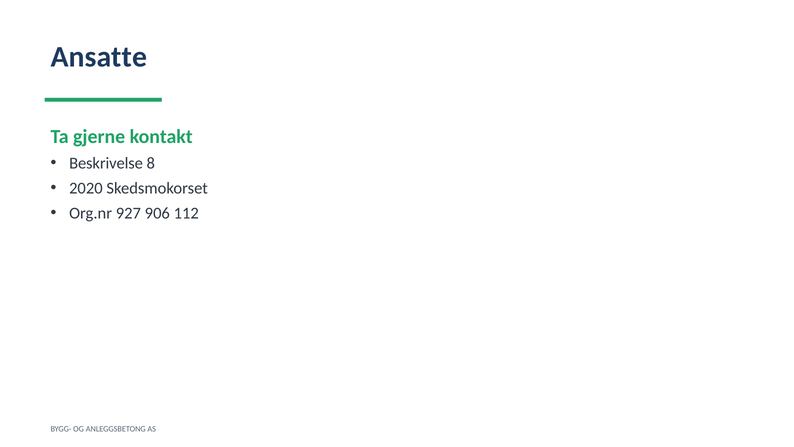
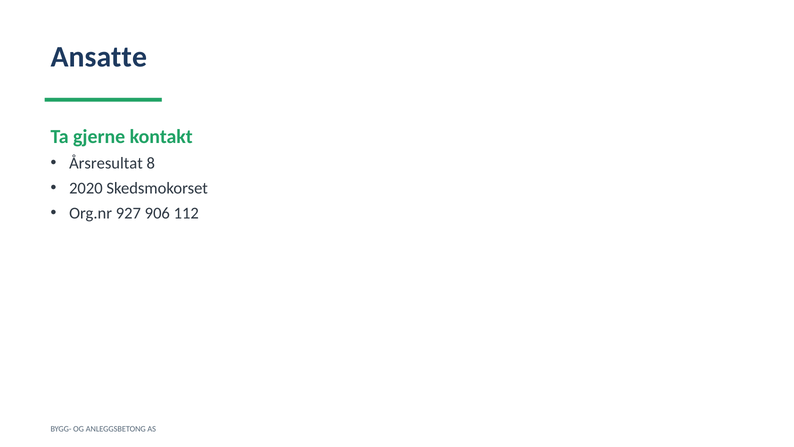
Beskrivelse: Beskrivelse -> Årsresultat
